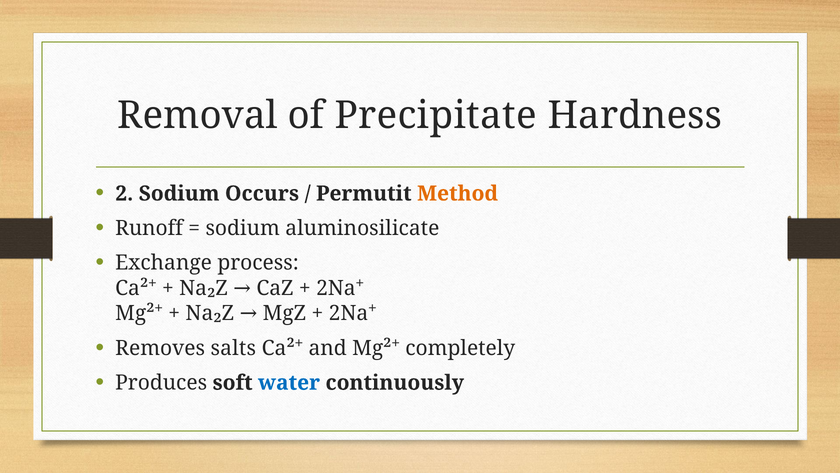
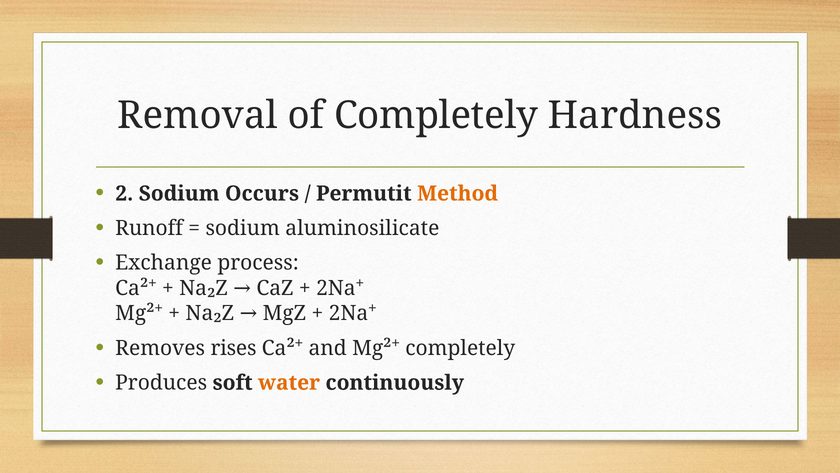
of Precipitate: Precipitate -> Completely
salts: salts -> rises
water colour: blue -> orange
